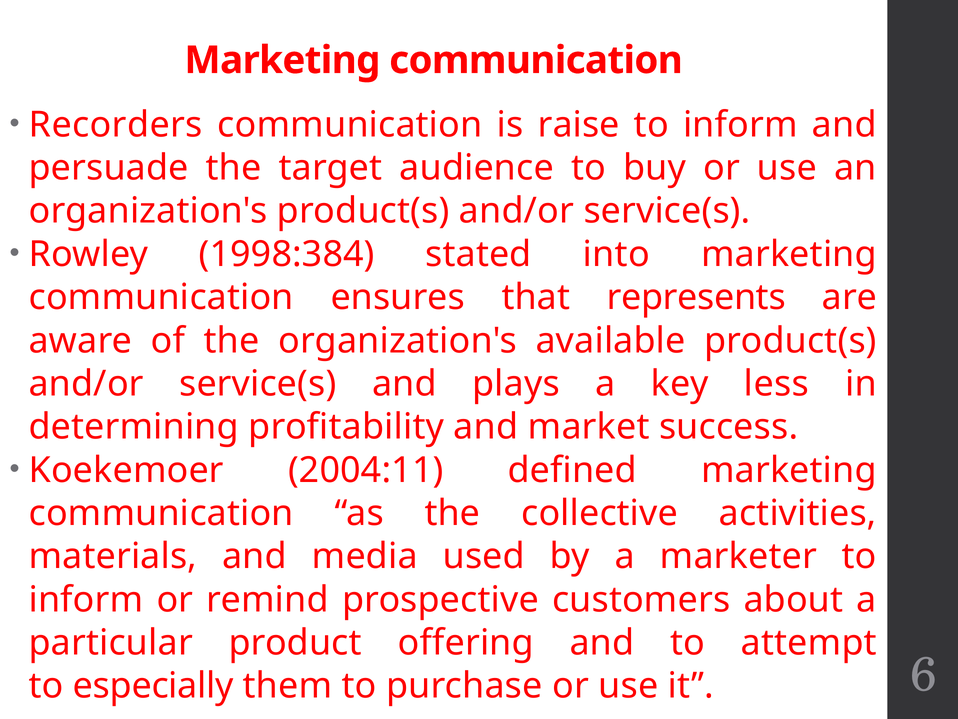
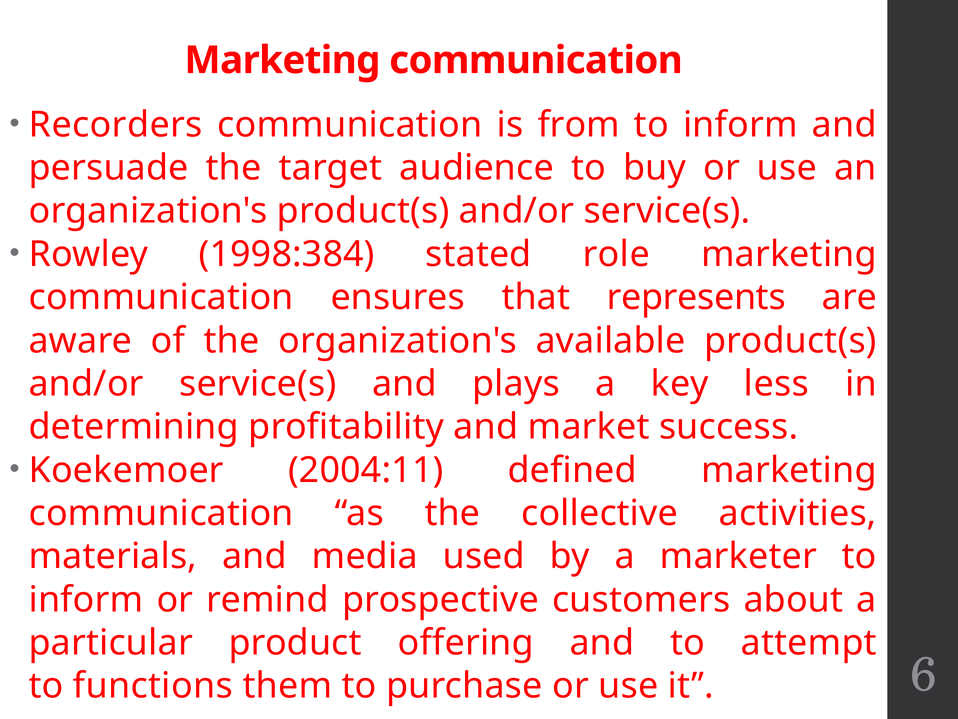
raise: raise -> from
into: into -> role
especially: especially -> functions
